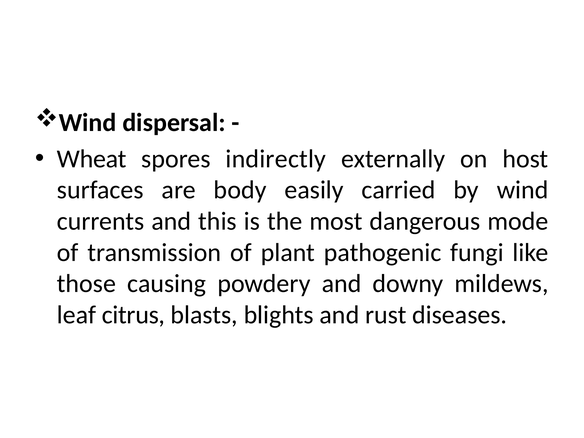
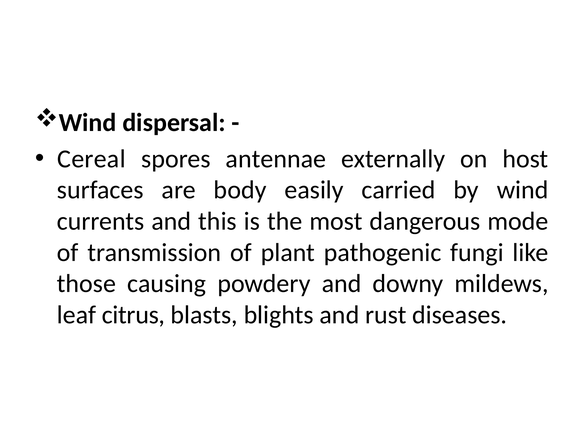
Wheat: Wheat -> Cereal
indirectly: indirectly -> antennae
